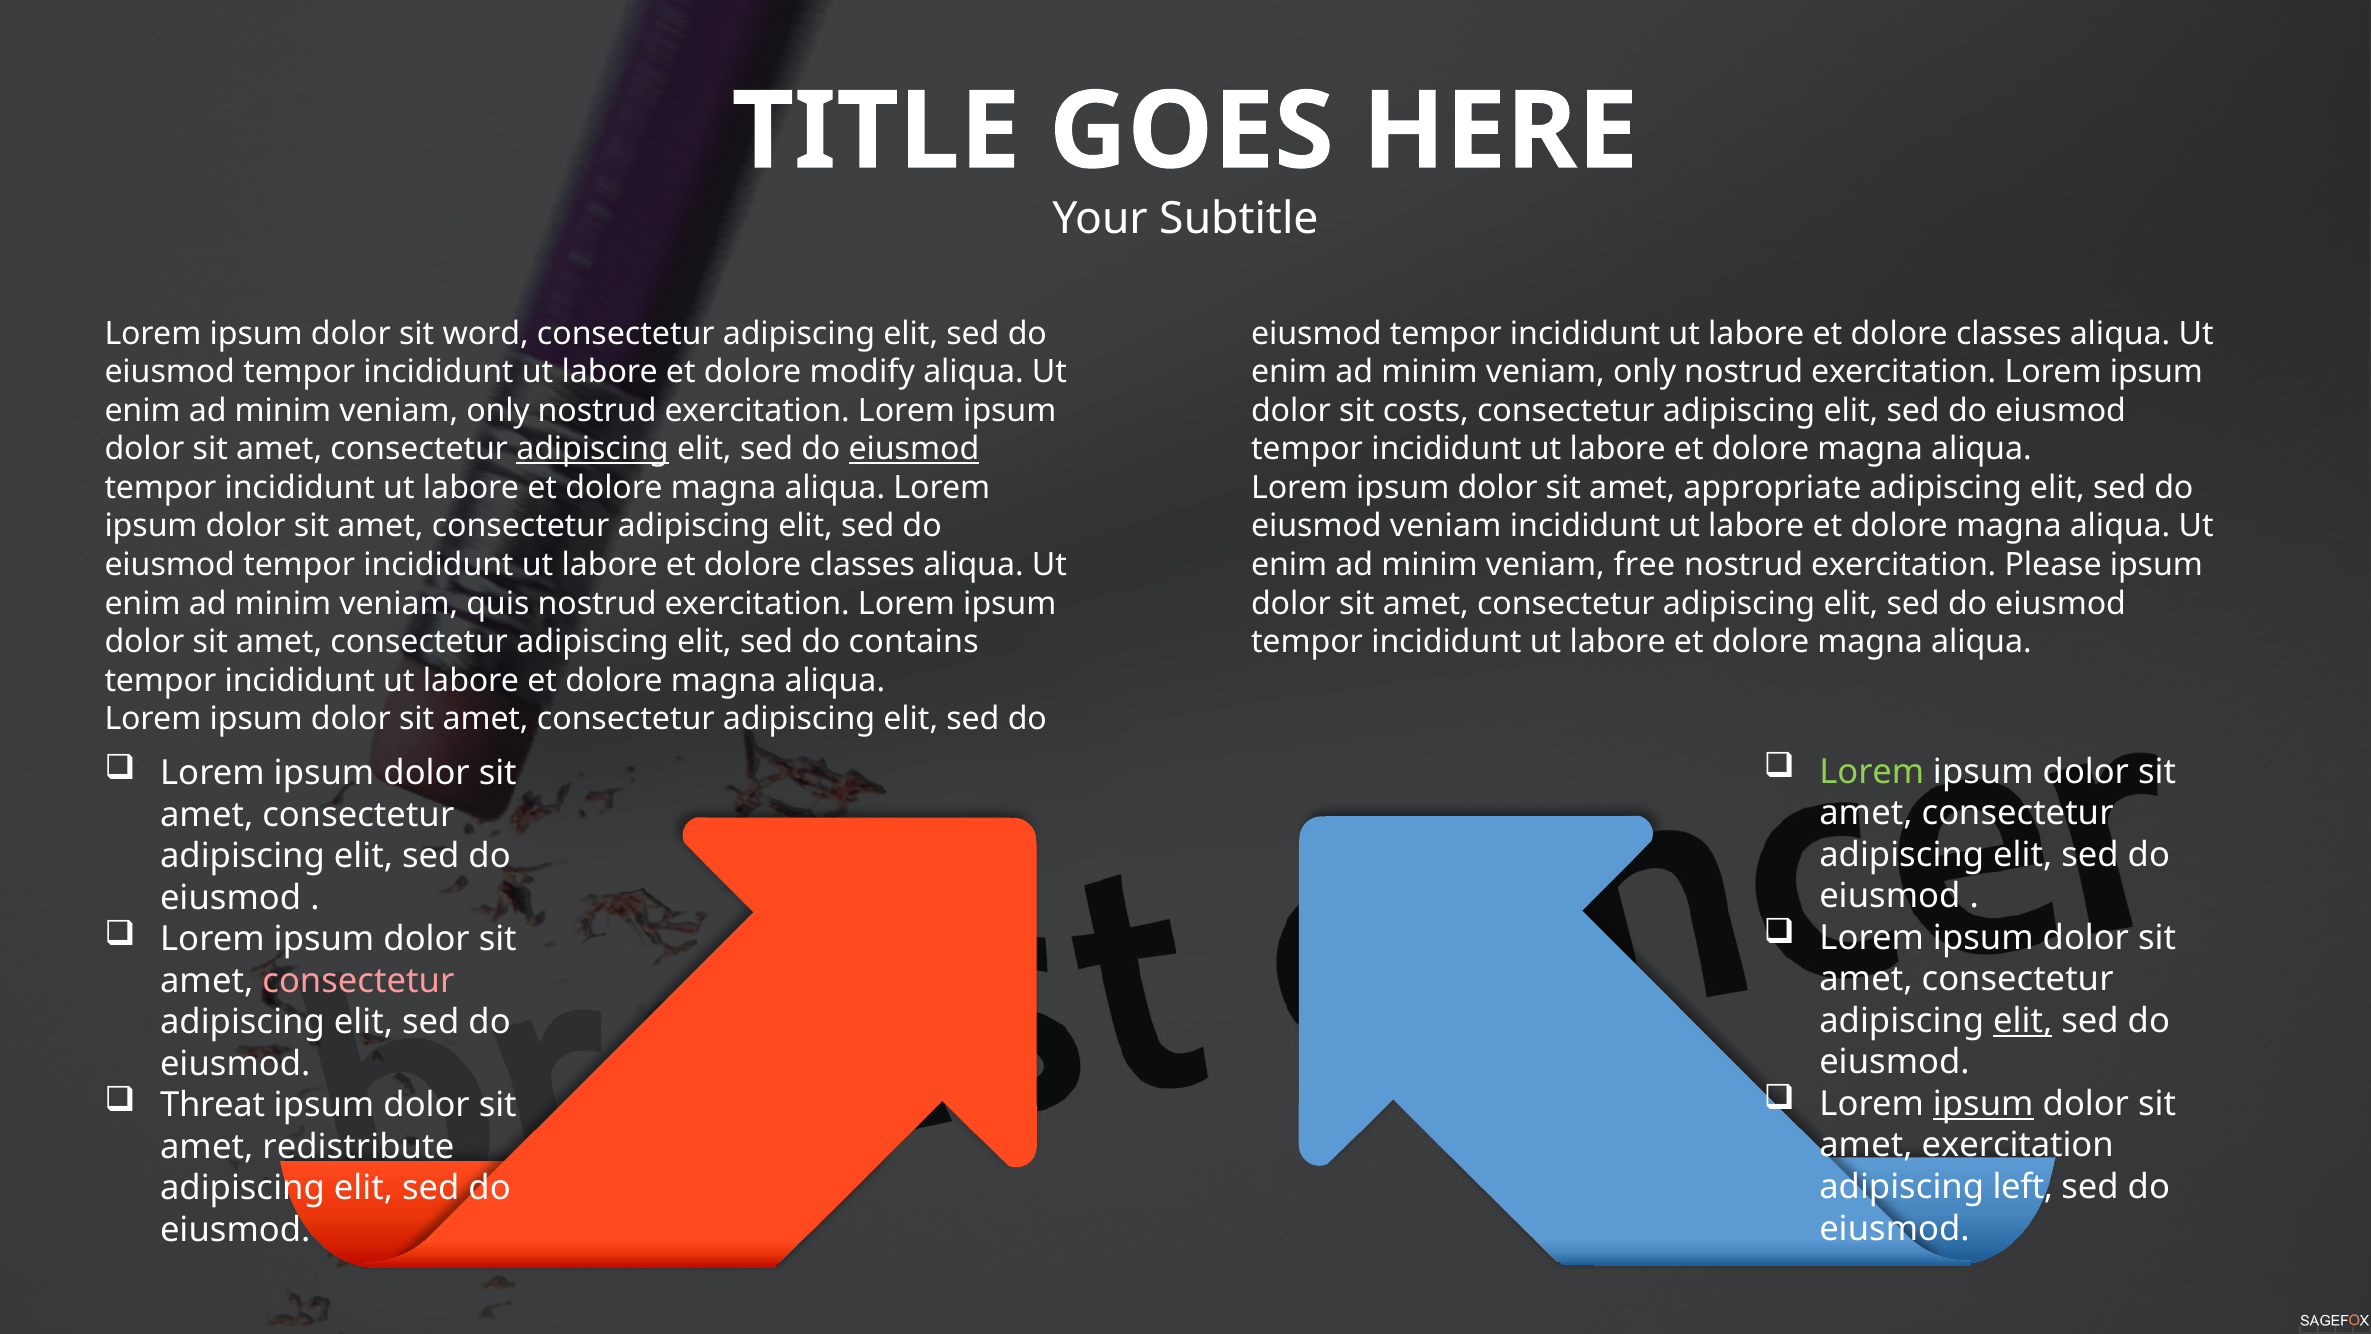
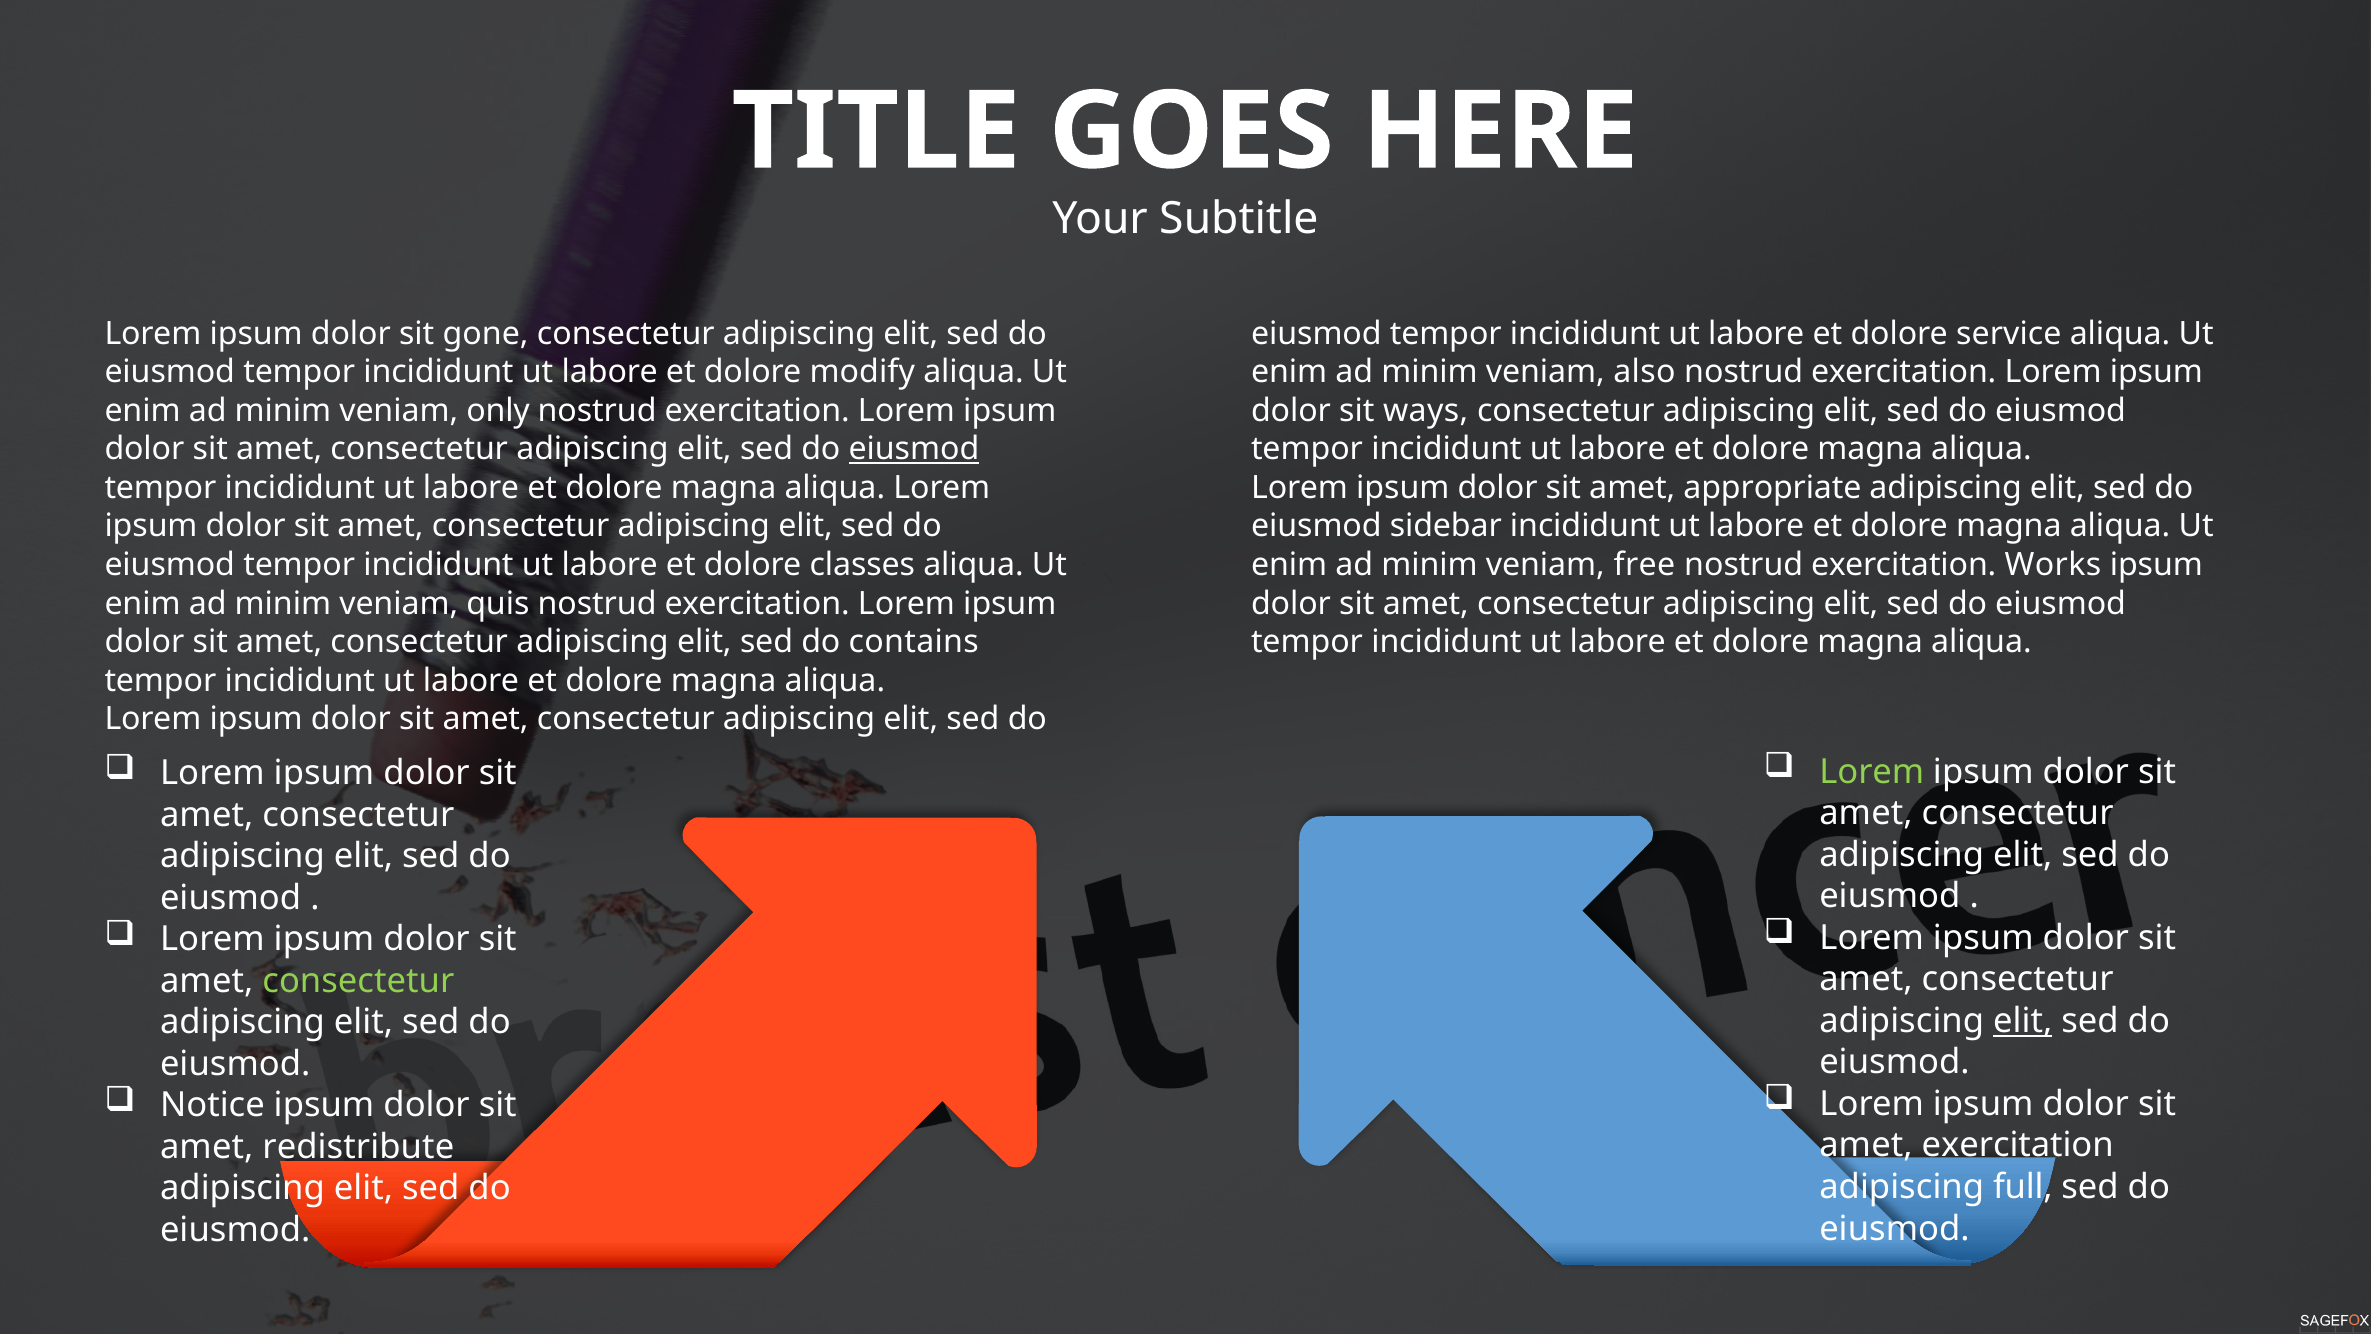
word: word -> gone
classes at (2009, 333): classes -> service
only at (1645, 372): only -> also
costs: costs -> ways
adipiscing at (592, 449) underline: present -> none
eiusmod veniam: veniam -> sidebar
Please: Please -> Works
consectetur at (358, 981) colour: pink -> light green
ipsum at (1983, 1104) underline: present -> none
Threat: Threat -> Notice
left: left -> full
